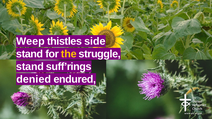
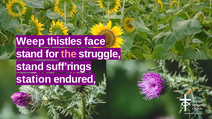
side: side -> face
the colour: yellow -> pink
denied: denied -> station
